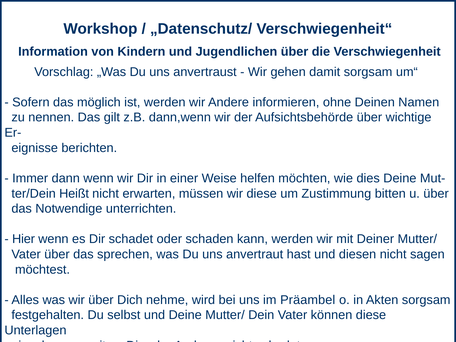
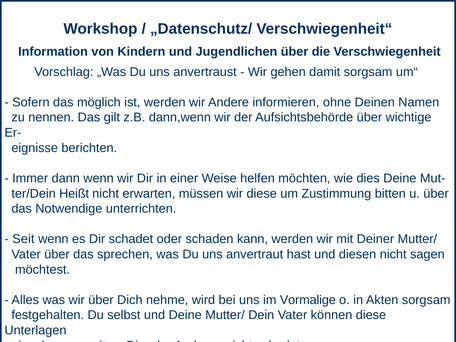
Hier: Hier -> Seit
Präambel: Präambel -> Vormalige
